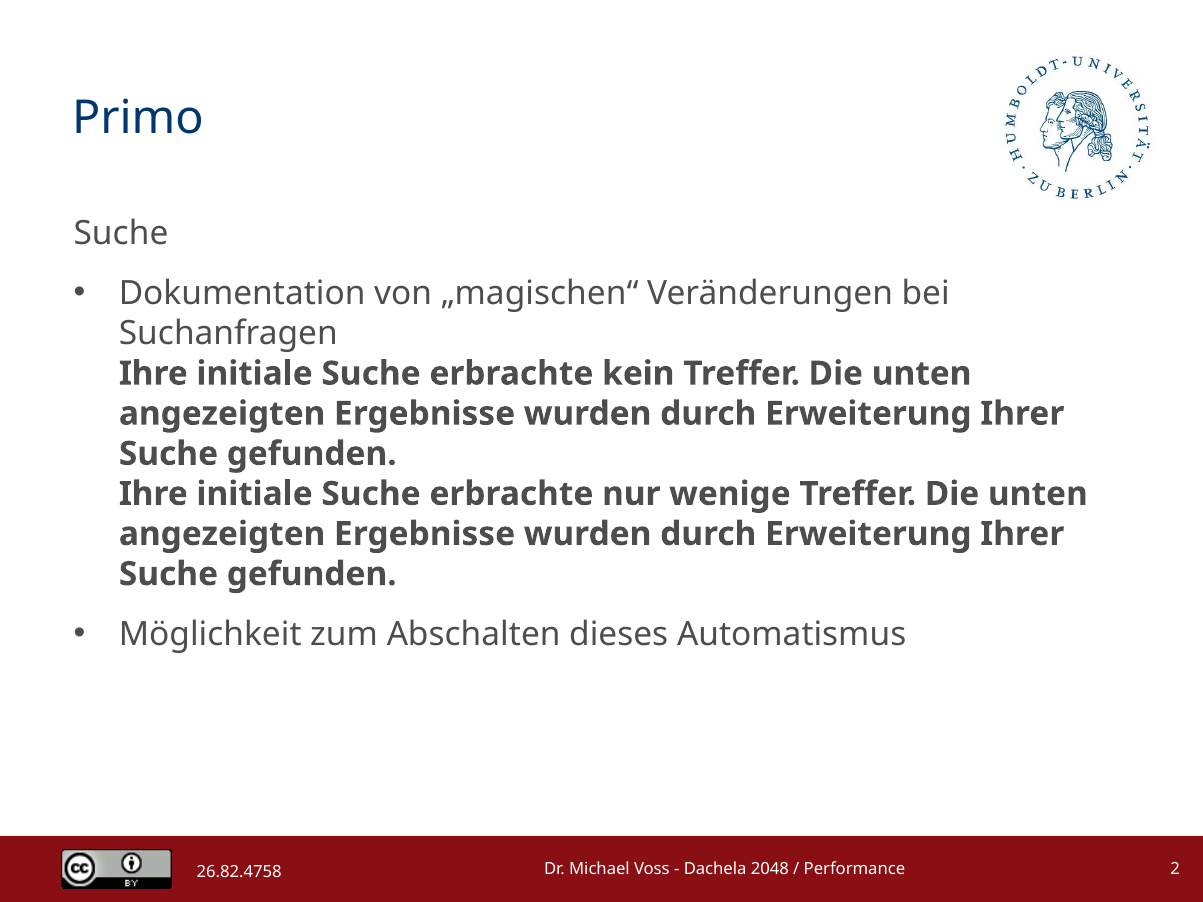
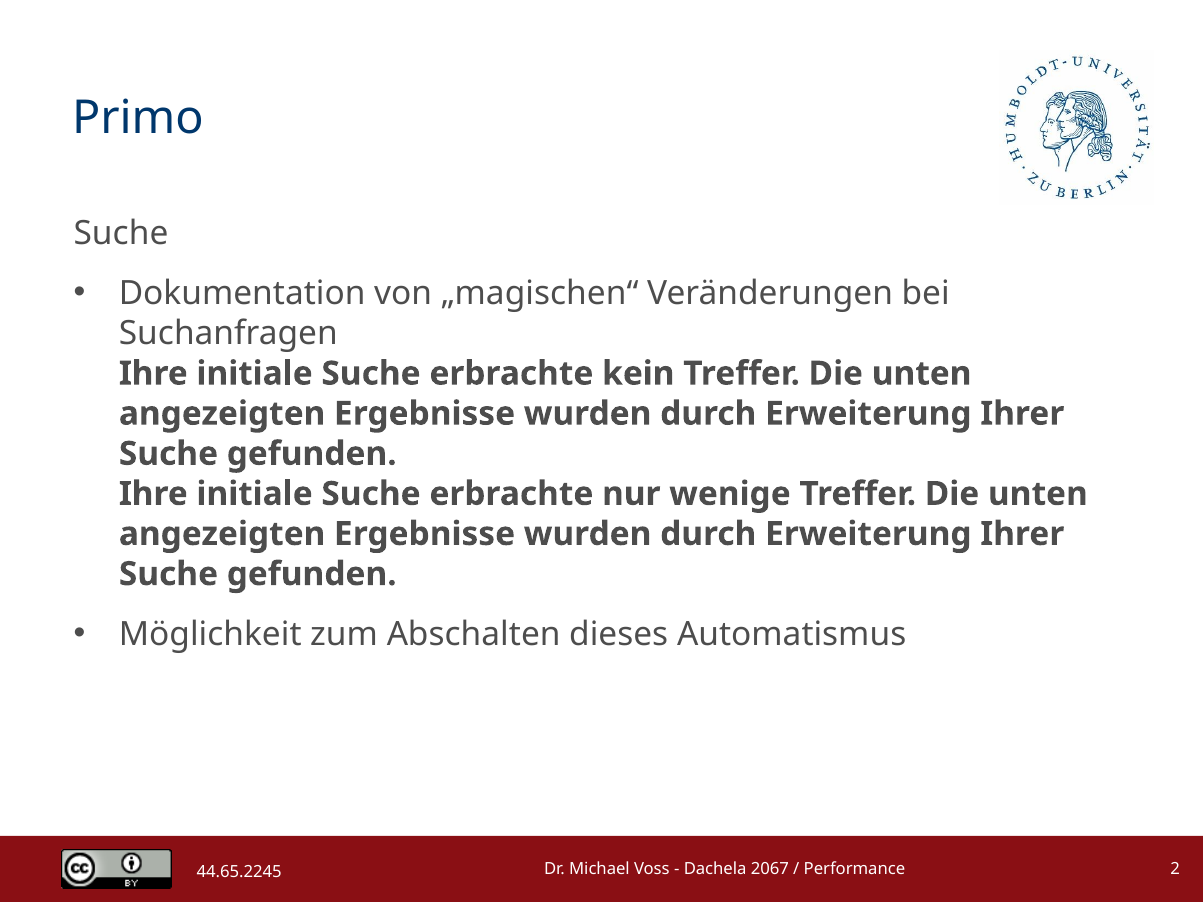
2048: 2048 -> 2067
26.82.4758: 26.82.4758 -> 44.65.2245
